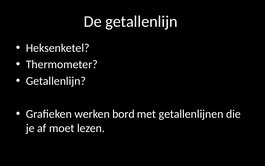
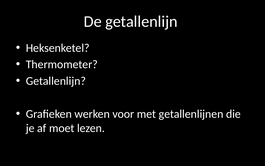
bord: bord -> voor
